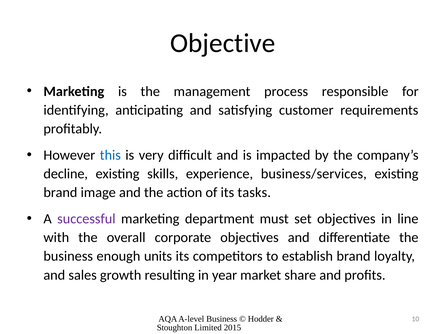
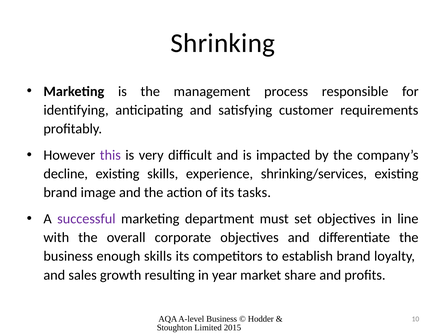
Objective: Objective -> Shrinking
this colour: blue -> purple
business/services: business/services -> shrinking/services
enough units: units -> skills
